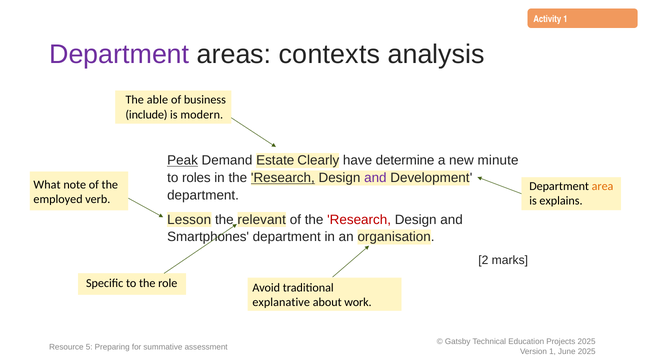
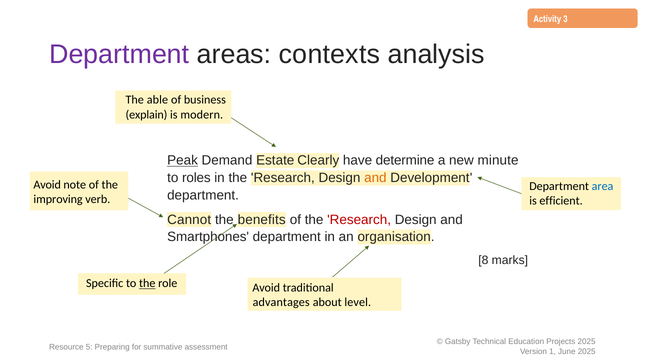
Activity 1: 1 -> 3
include: include -> explain
Research at (283, 178) underline: present -> none
and at (375, 178) colour: purple -> orange
What at (47, 185): What -> Avoid
area colour: orange -> blue
employed: employed -> improving
explains: explains -> efficient
Lesson: Lesson -> Cannot
relevant: relevant -> benefits
2: 2 -> 8
the at (147, 283) underline: none -> present
explanative: explanative -> advantages
work: work -> level
